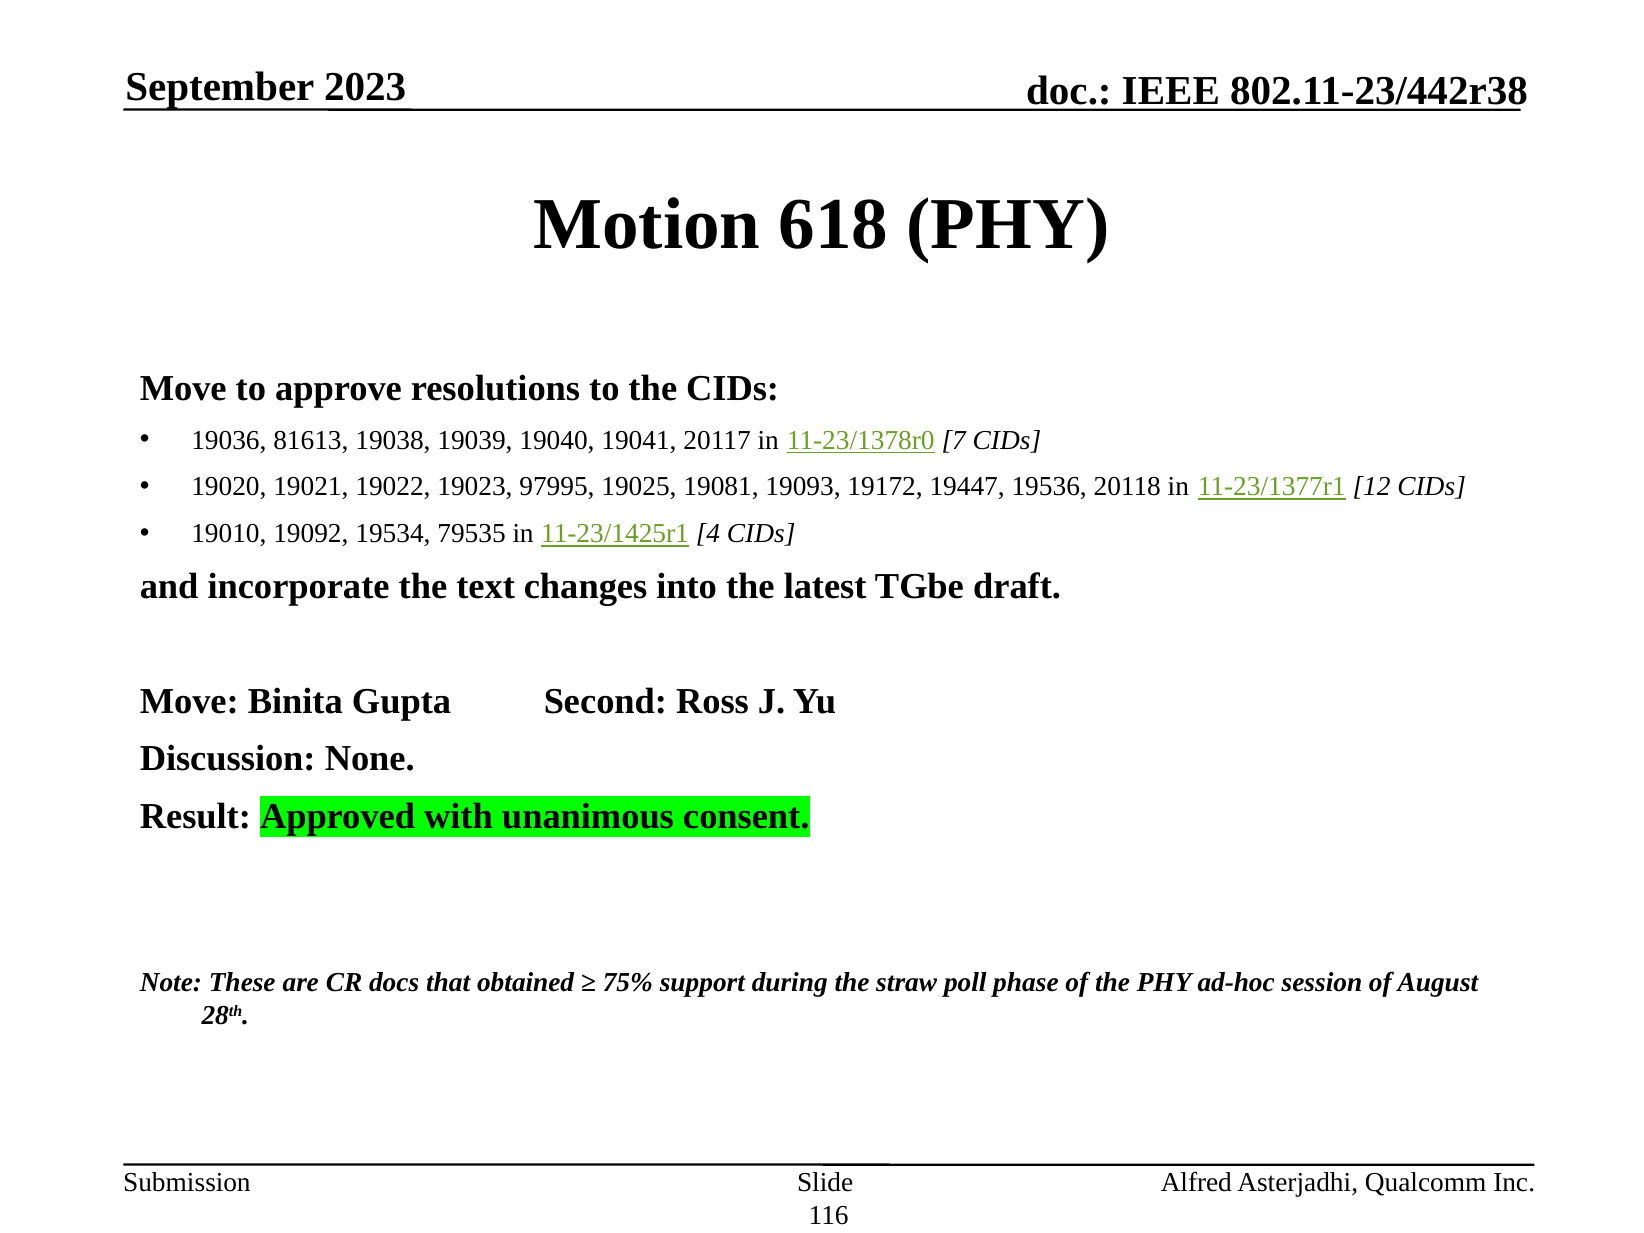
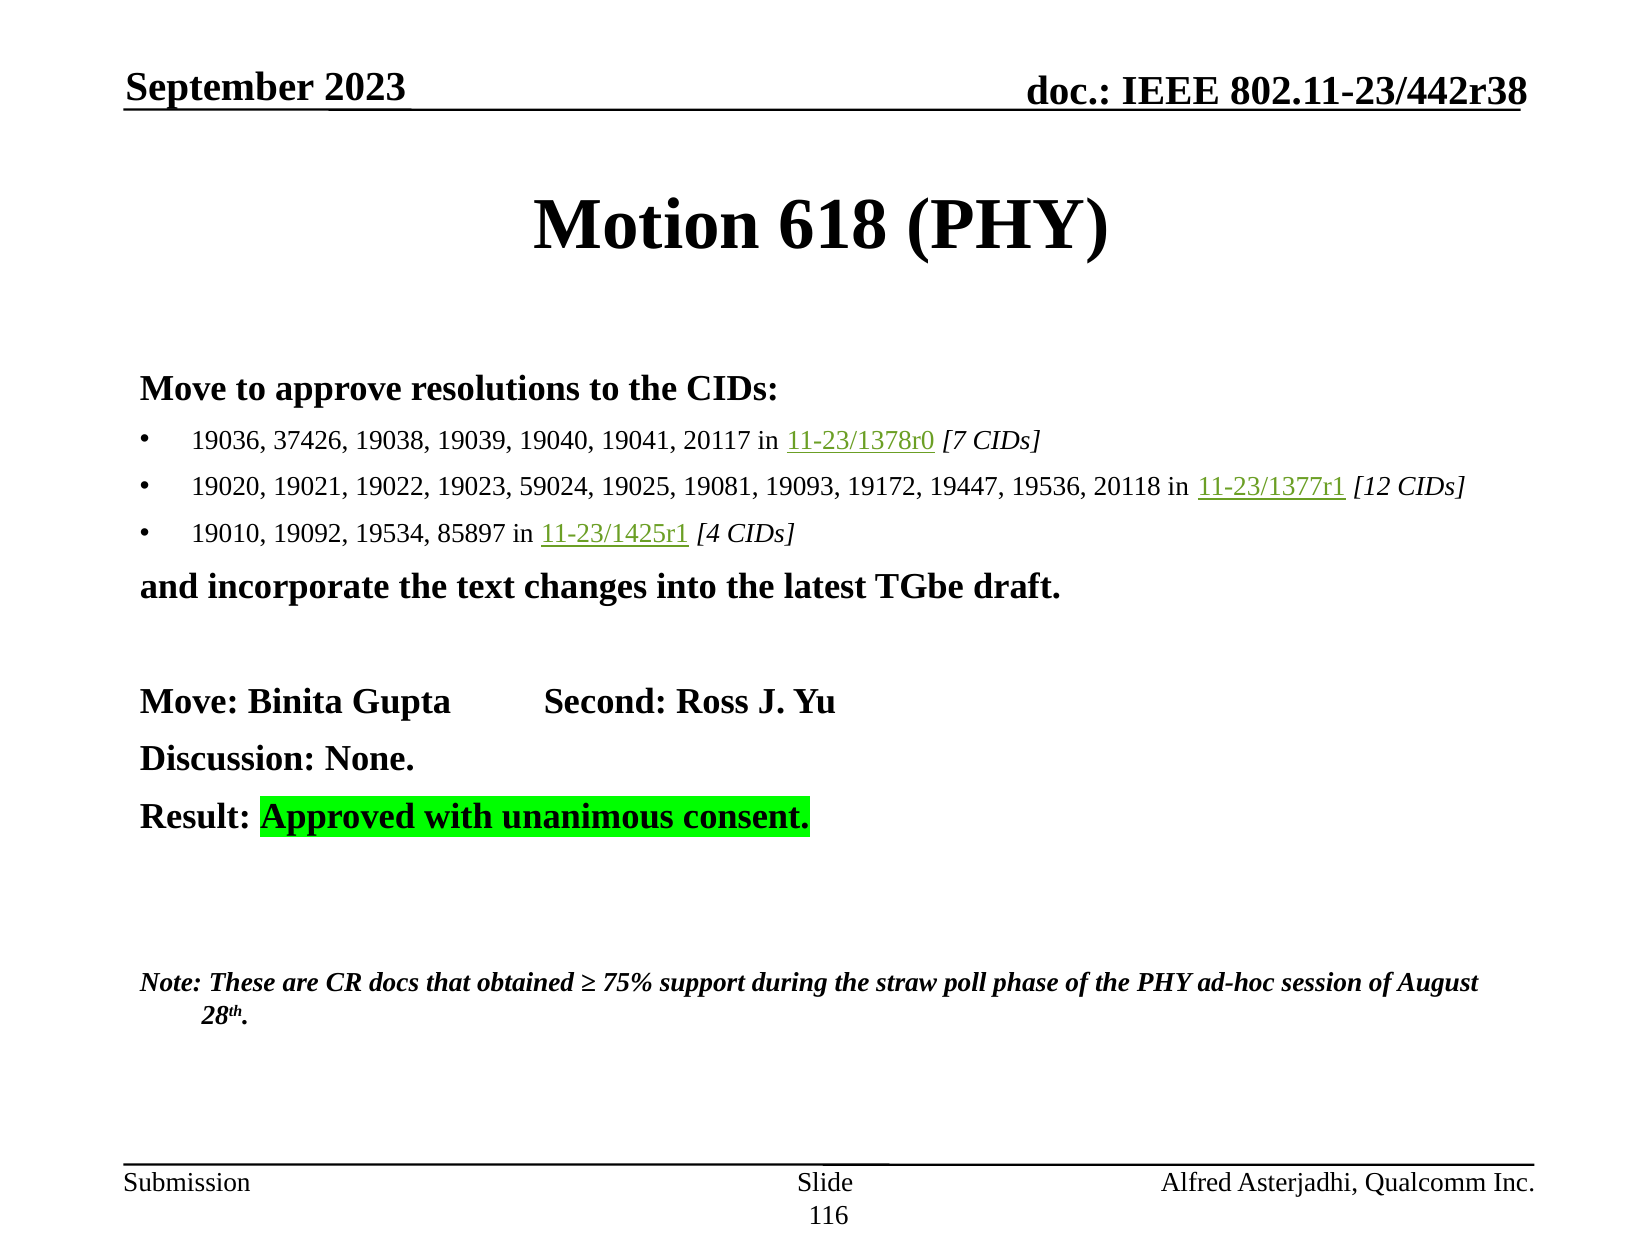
81613: 81613 -> 37426
97995: 97995 -> 59024
79535: 79535 -> 85897
